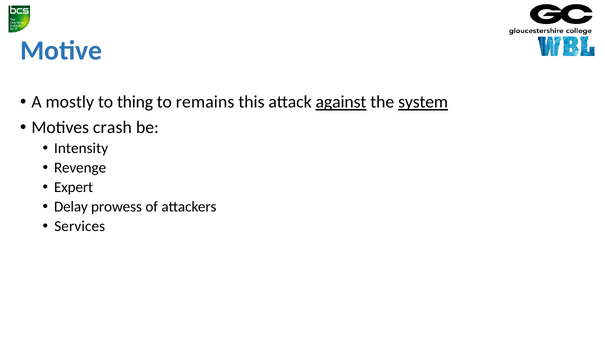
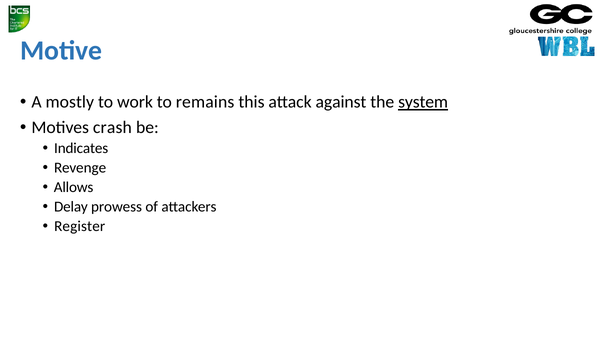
thing: thing -> work
against underline: present -> none
Intensity: Intensity -> Indicates
Expert: Expert -> Allows
Services: Services -> Register
